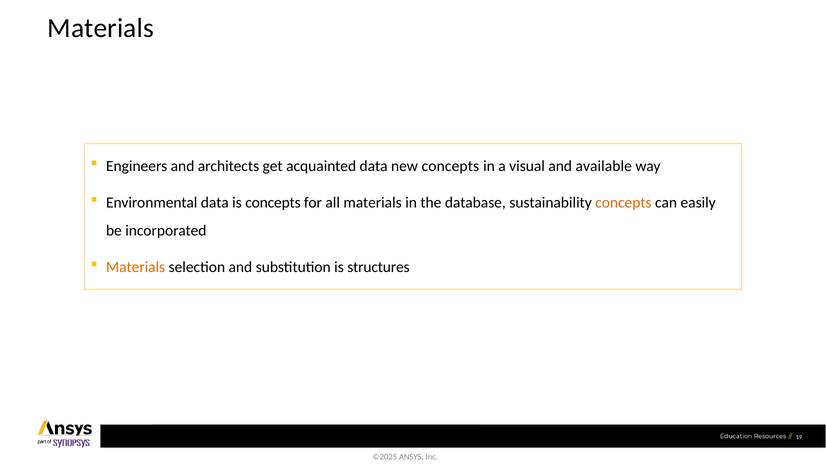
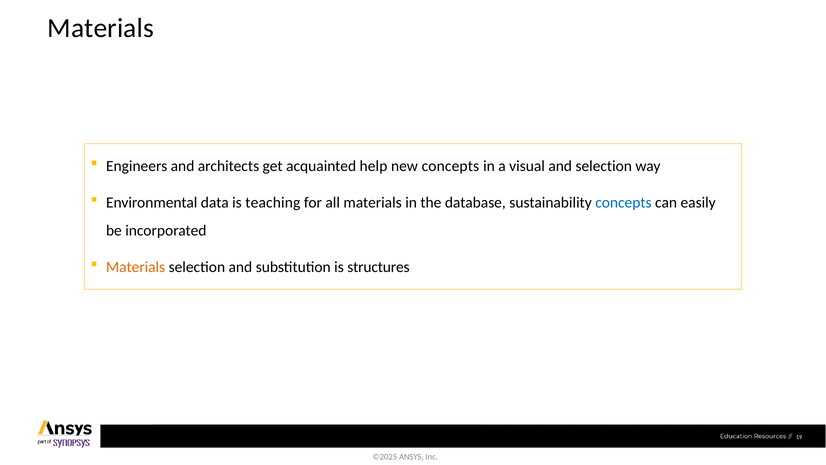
acquainted data: data -> help
and available: available -> selection
is concepts: concepts -> teaching
concepts at (623, 203) colour: orange -> blue
